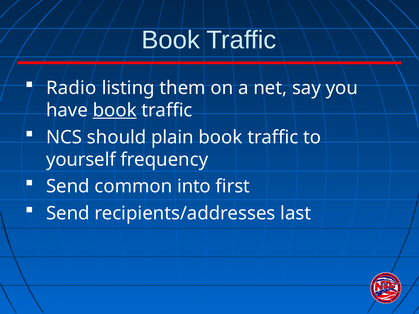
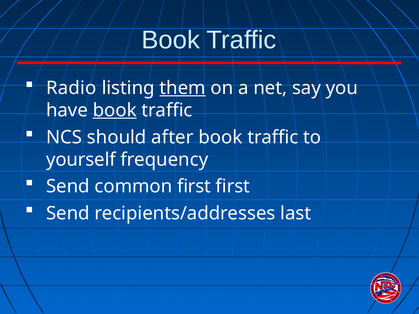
them underline: none -> present
plain: plain -> after
common into: into -> first
